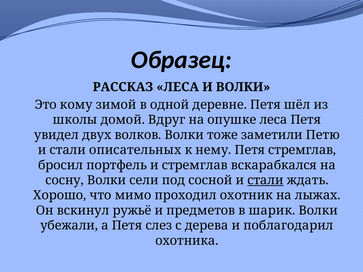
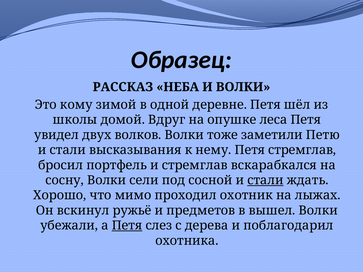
РАССКАЗ ЛЕСА: ЛЕСА -> НЕБА
описательных: описательных -> высказывания
шарик: шарик -> вышел
Петя at (127, 226) underline: none -> present
